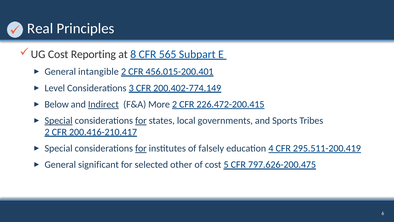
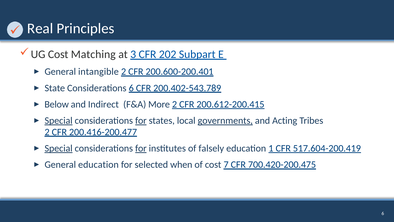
Reporting: Reporting -> Matching
8: 8 -> 3
565: 565 -> 202
456.015-200.401: 456.015-200.401 -> 200.600-200.401
Level: Level -> State
Considerations 3: 3 -> 6
200.402-774.149: 200.402-774.149 -> 200.402-543.789
Indirect underline: present -> none
226.472-200.415: 226.472-200.415 -> 200.612-200.415
governments underline: none -> present
Sports: Sports -> Acting
200.416-210.417: 200.416-210.417 -> 200.416-200.477
Special at (59, 148) underline: none -> present
4: 4 -> 1
295.511-200.419: 295.511-200.419 -> 517.604-200.419
General significant: significant -> education
other: other -> when
5: 5 -> 7
797.626-200.475: 797.626-200.475 -> 700.420-200.475
